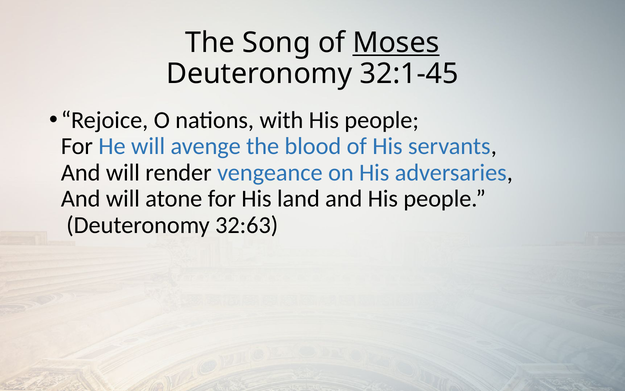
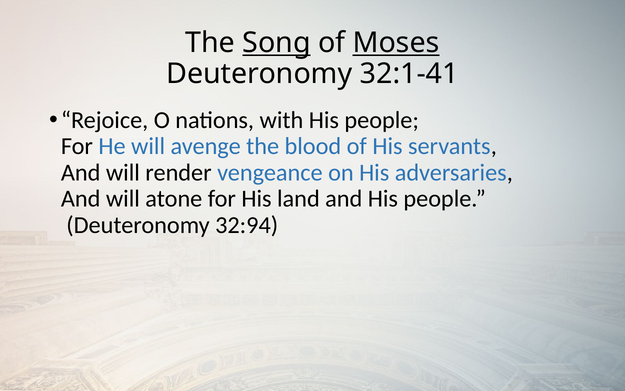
Song underline: none -> present
32:1-45: 32:1-45 -> 32:1-41
32:63: 32:63 -> 32:94
